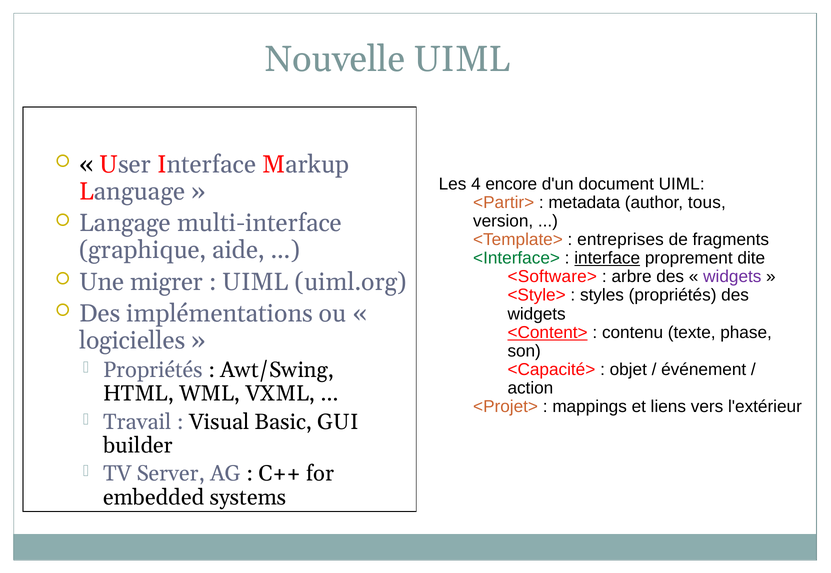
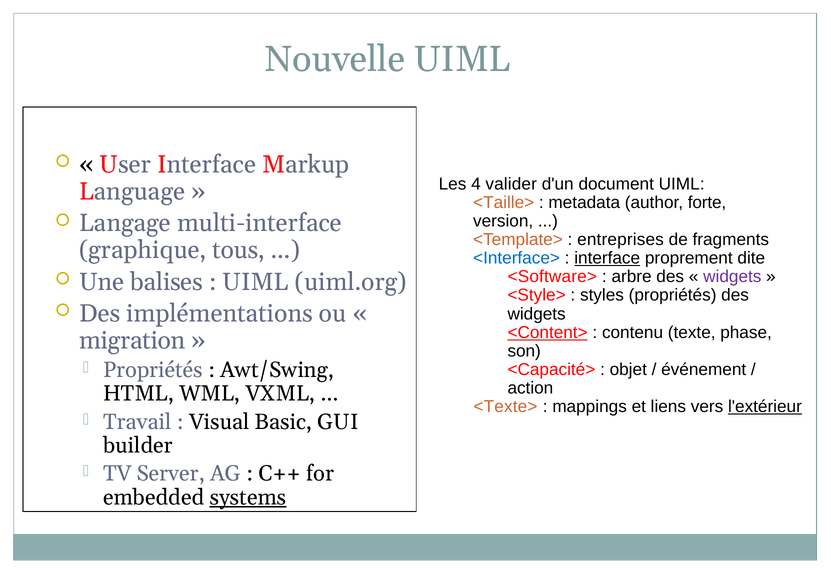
encore: encore -> valider
<Partir>: <Partir> -> <Taille>
tous: tous -> forte
aide: aide -> tous
<Interface> colour: green -> blue
migrer: migrer -> balises
logicielles: logicielles -> migration
<Projet>: <Projet> -> <Texte>
l'extérieur underline: none -> present
systems underline: none -> present
